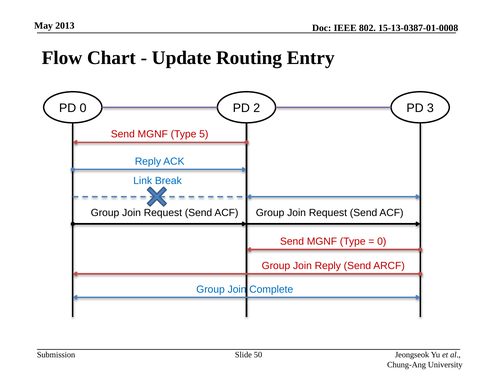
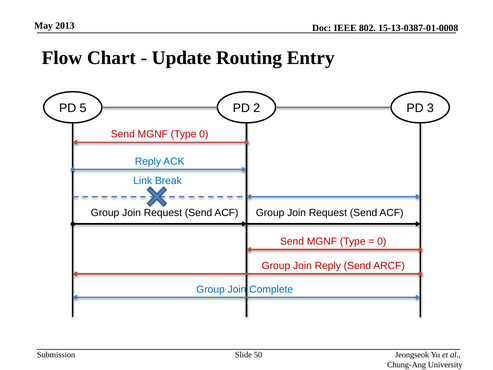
PD 0: 0 -> 5
Type 5: 5 -> 0
